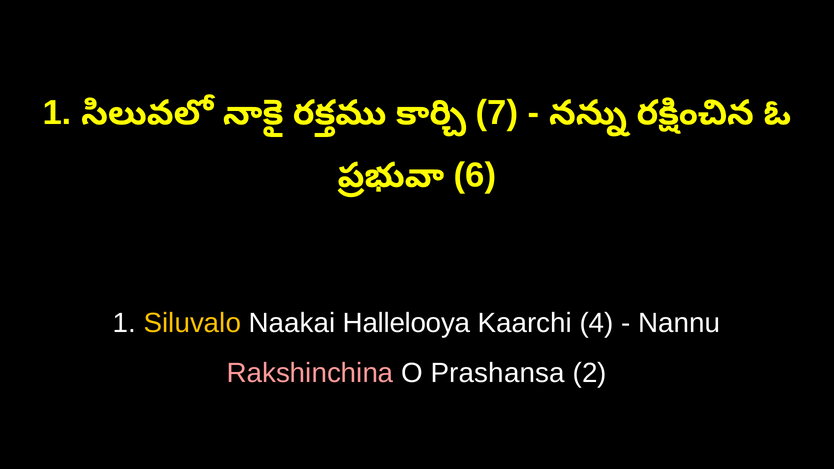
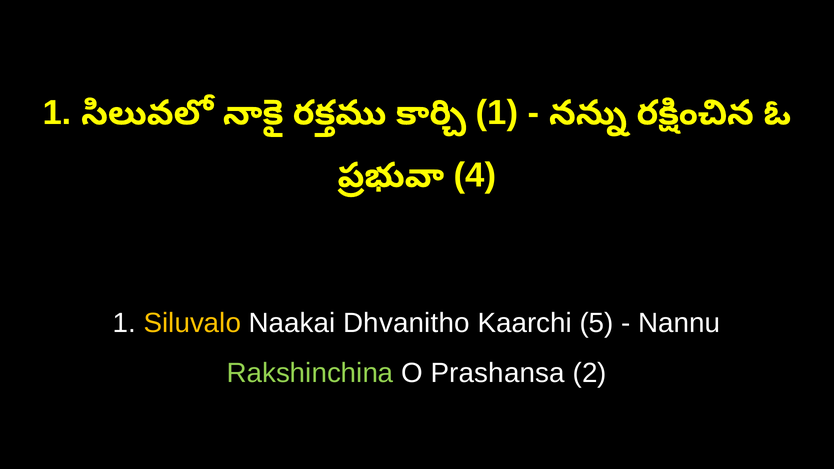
7 at (497, 113): 7 -> 1
6: 6 -> 4
Hallelooya: Hallelooya -> Dhvanitho
4: 4 -> 5
Rakshinchina colour: pink -> light green
